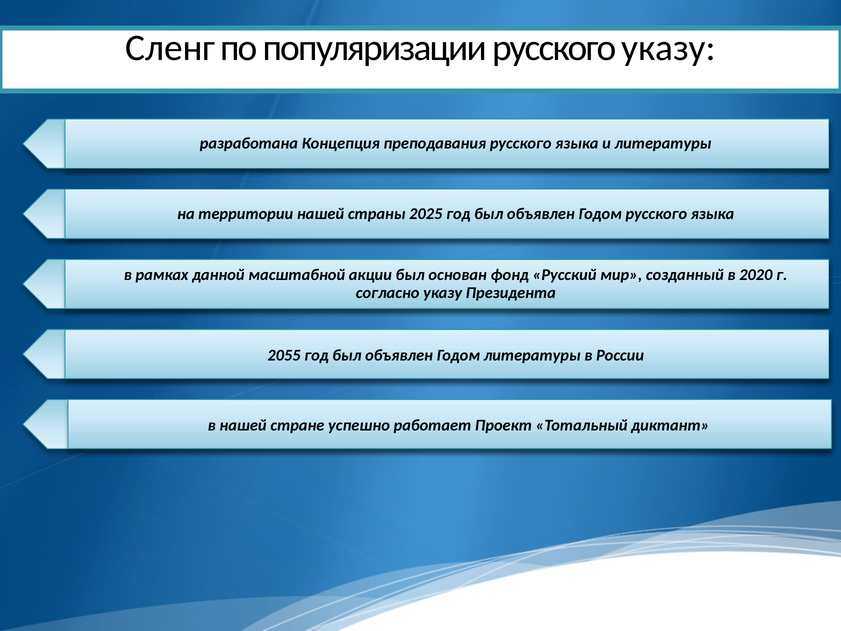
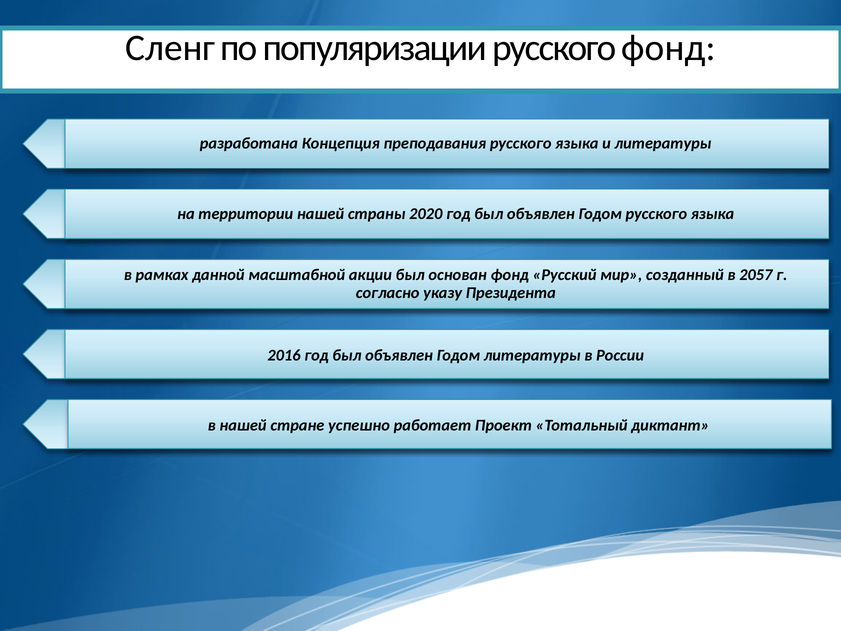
русского указу: указу -> фонд
2025: 2025 -> 2020
2020: 2020 -> 2057
2055: 2055 -> 2016
